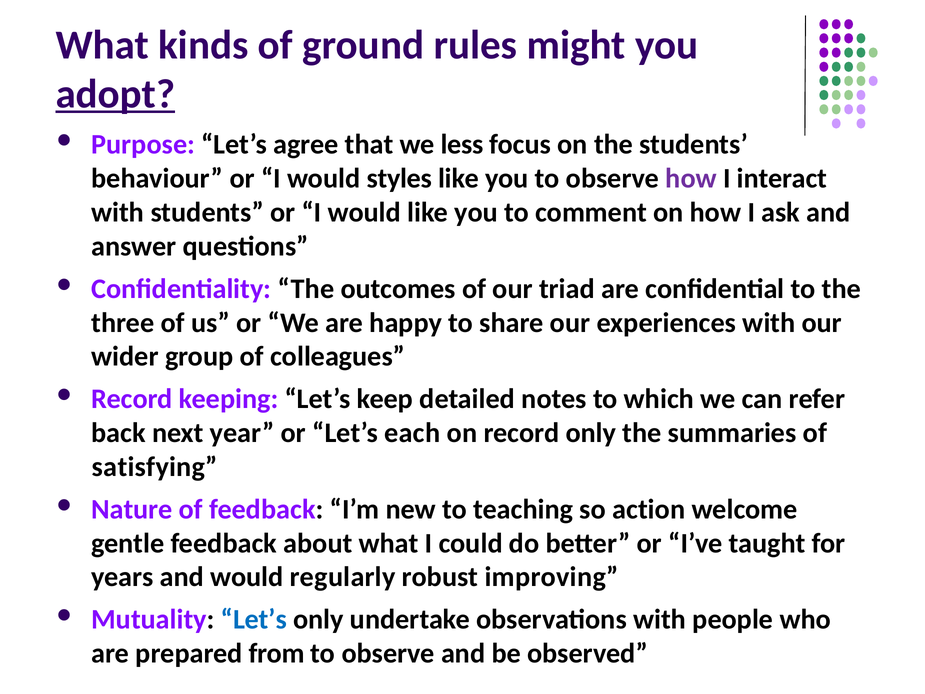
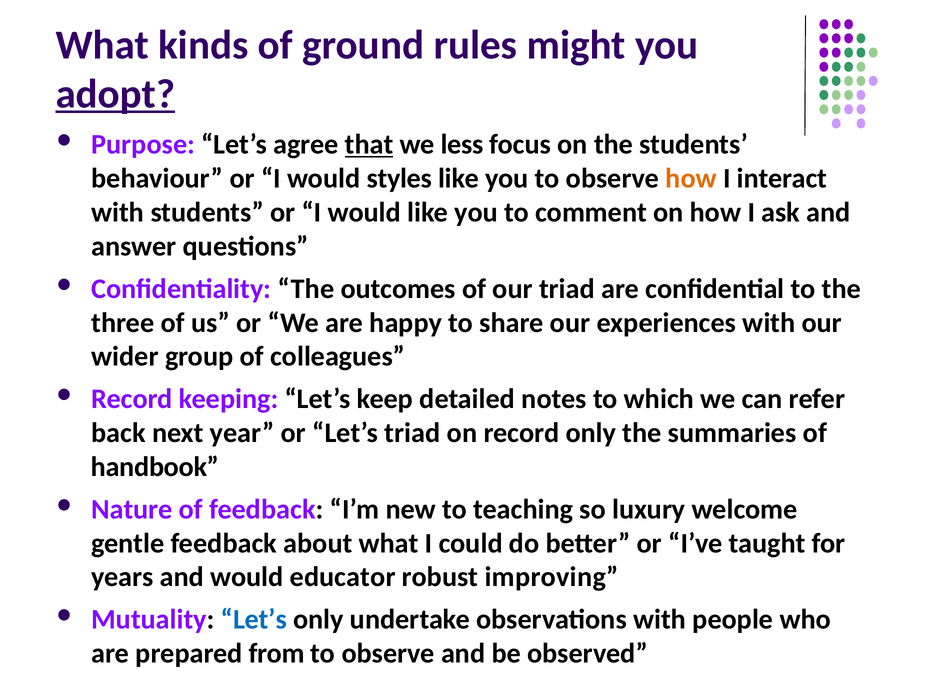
that underline: none -> present
how at (691, 179) colour: purple -> orange
Let’s each: each -> triad
satisfying: satisfying -> handbook
action: action -> luxury
regularly: regularly -> educator
